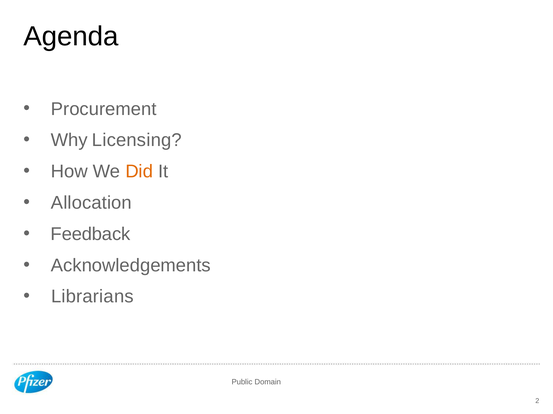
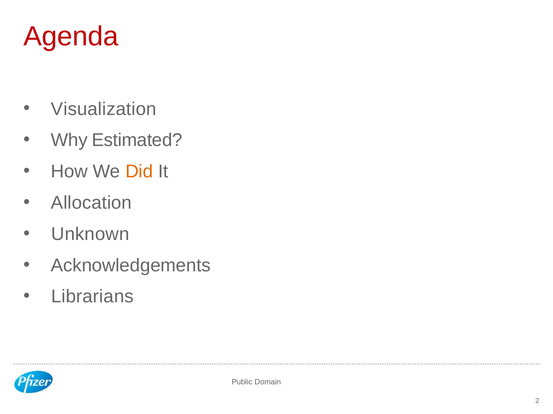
Agenda colour: black -> red
Procurement: Procurement -> Visualization
Licensing: Licensing -> Estimated
Feedback: Feedback -> Unknown
